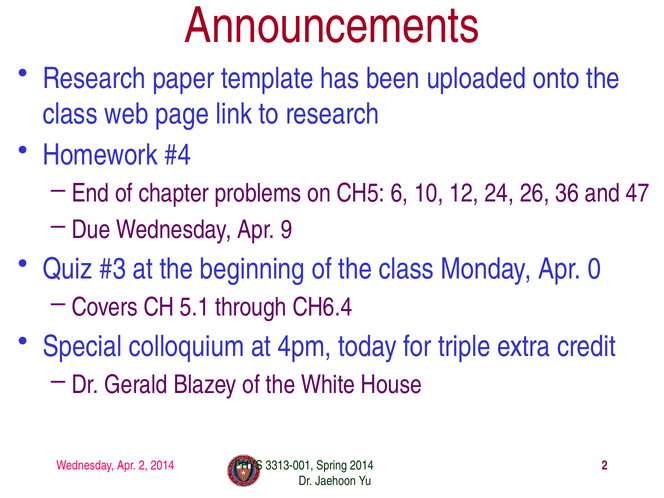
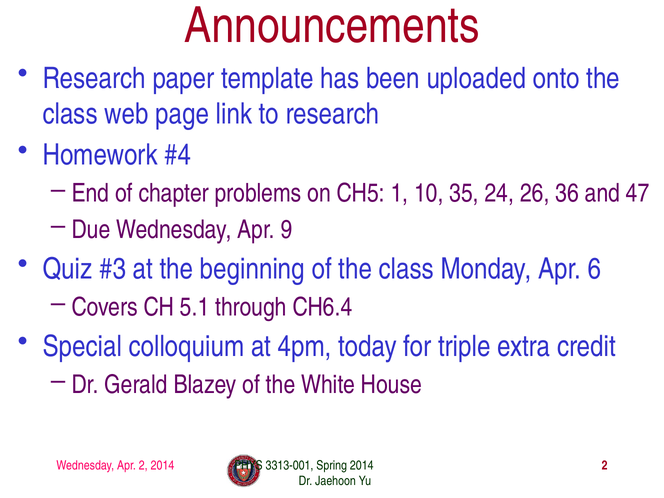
6: 6 -> 1
12: 12 -> 35
0: 0 -> 6
